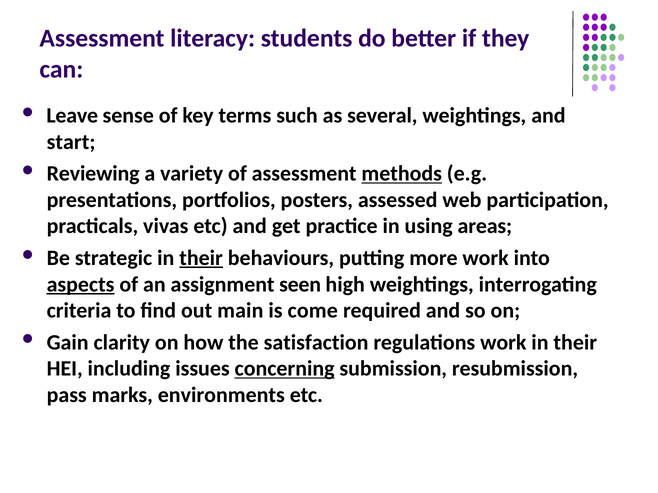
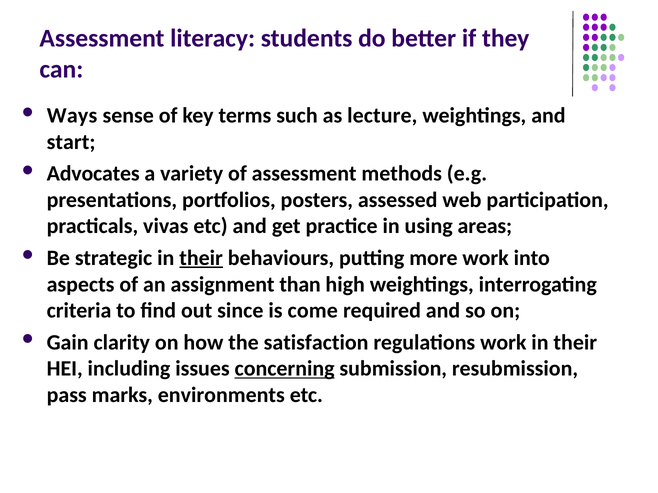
Leave: Leave -> Ways
several: several -> lecture
Reviewing: Reviewing -> Advocates
methods underline: present -> none
aspects underline: present -> none
seen: seen -> than
main: main -> since
